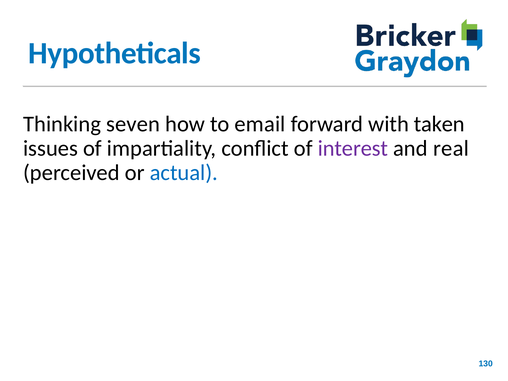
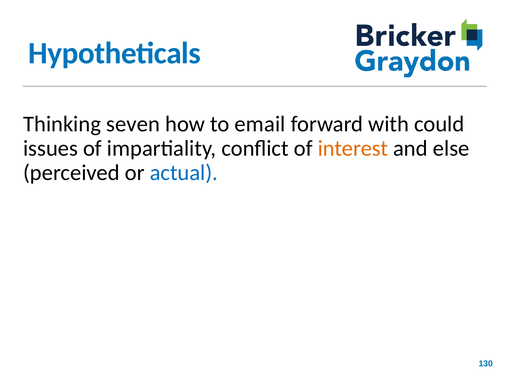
taken: taken -> could
interest colour: purple -> orange
real: real -> else
